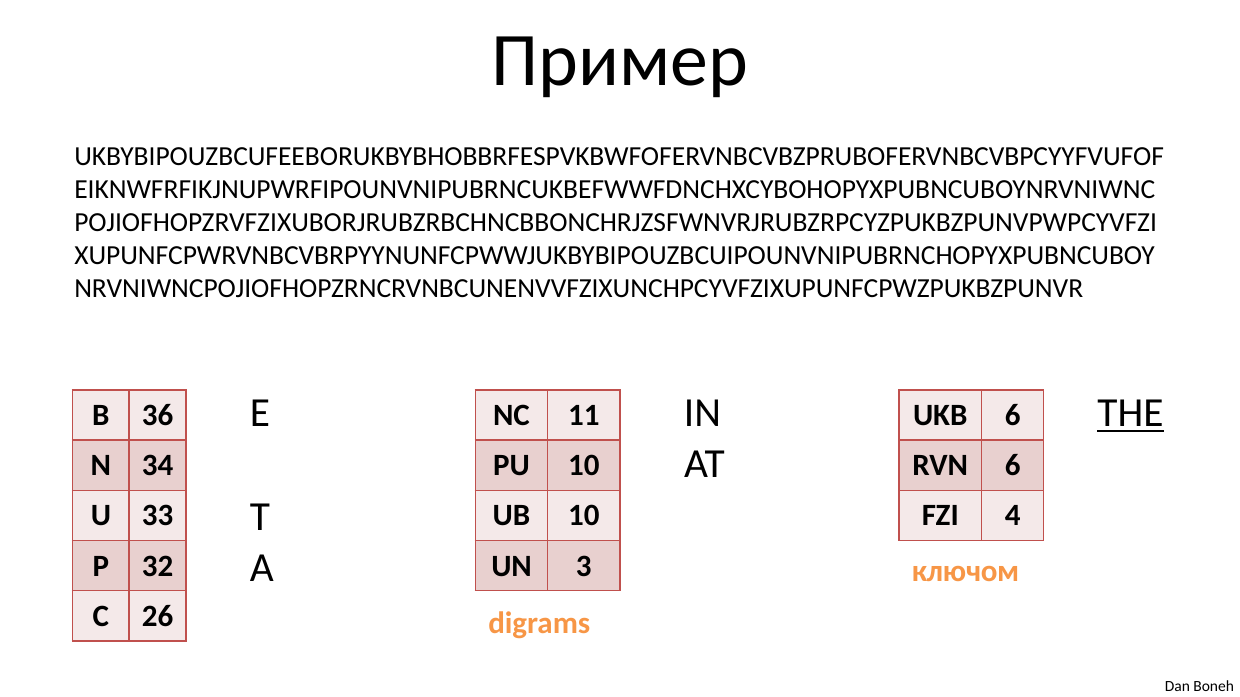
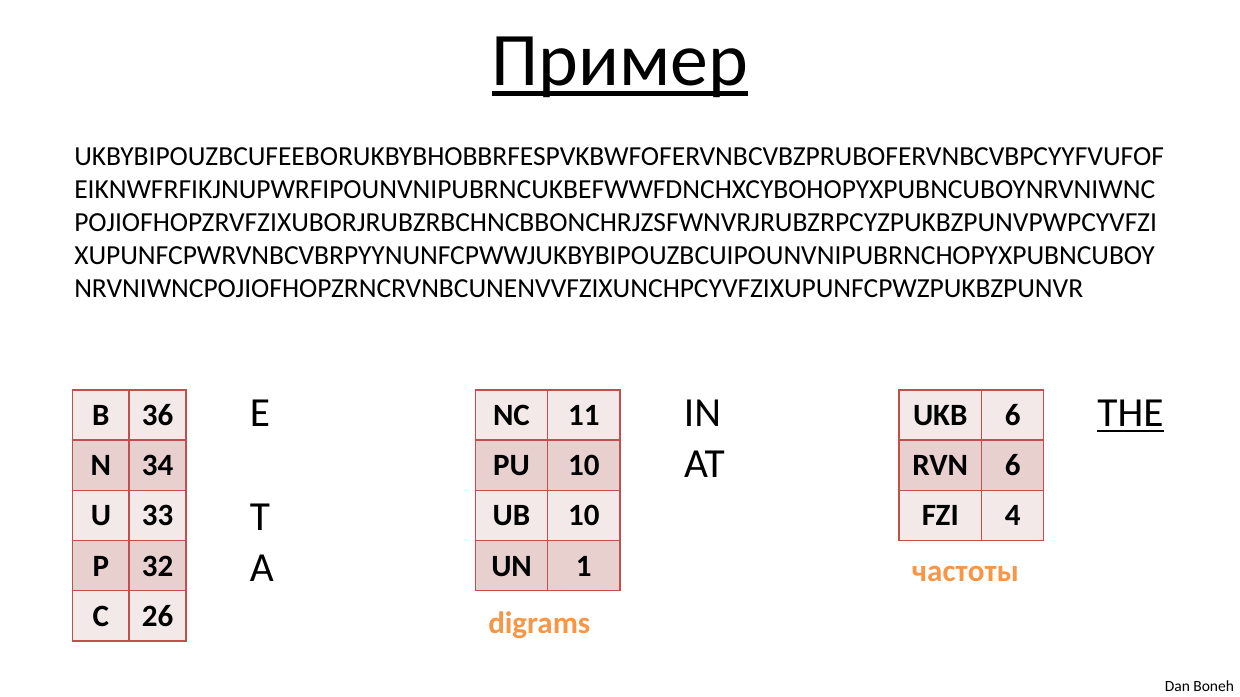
Пример underline: none -> present
3: 3 -> 1
ключом: ключом -> частоты
